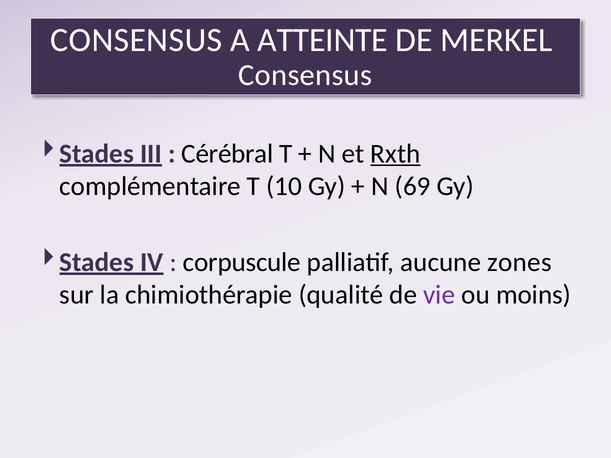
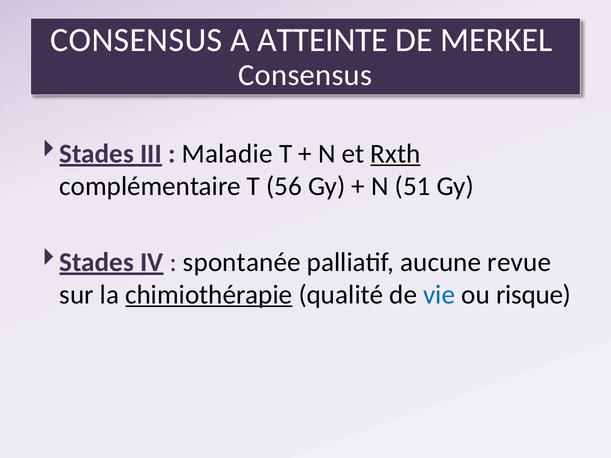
Cérébral: Cérébral -> Maladie
10: 10 -> 56
69: 69 -> 51
corpuscule: corpuscule -> spontanée
zones: zones -> revue
chimiothérapie underline: none -> present
vie colour: purple -> blue
moins: moins -> risque
